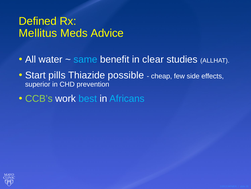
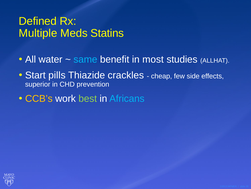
Mellitus: Mellitus -> Multiple
Advice: Advice -> Statins
clear: clear -> most
possible: possible -> crackles
CCB’s colour: light green -> yellow
best colour: light blue -> light green
